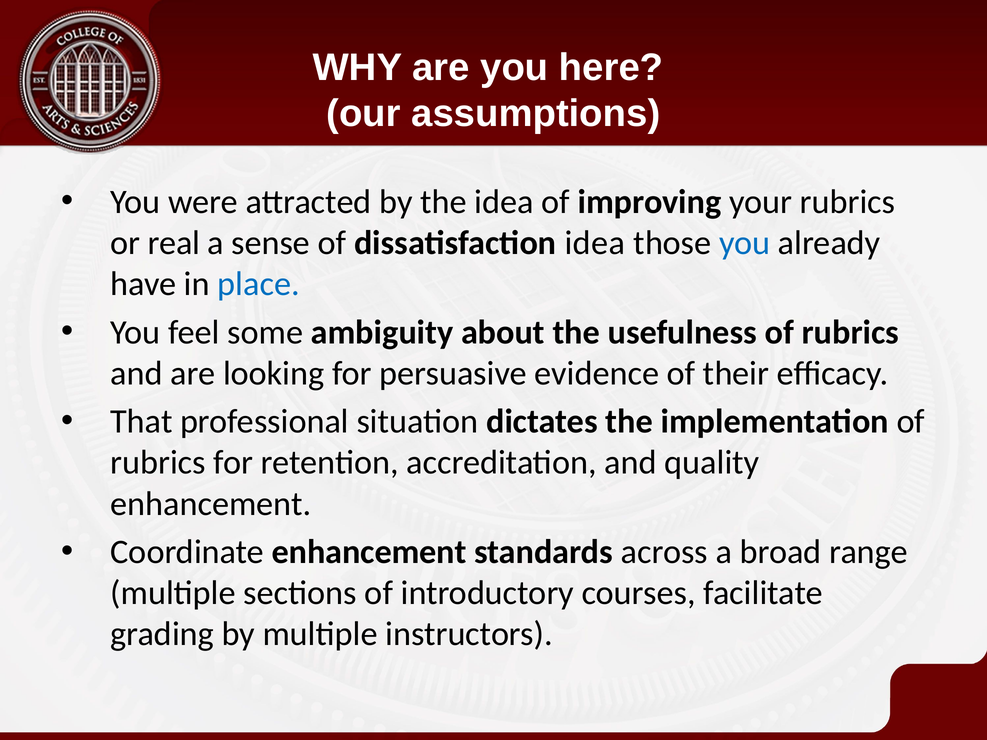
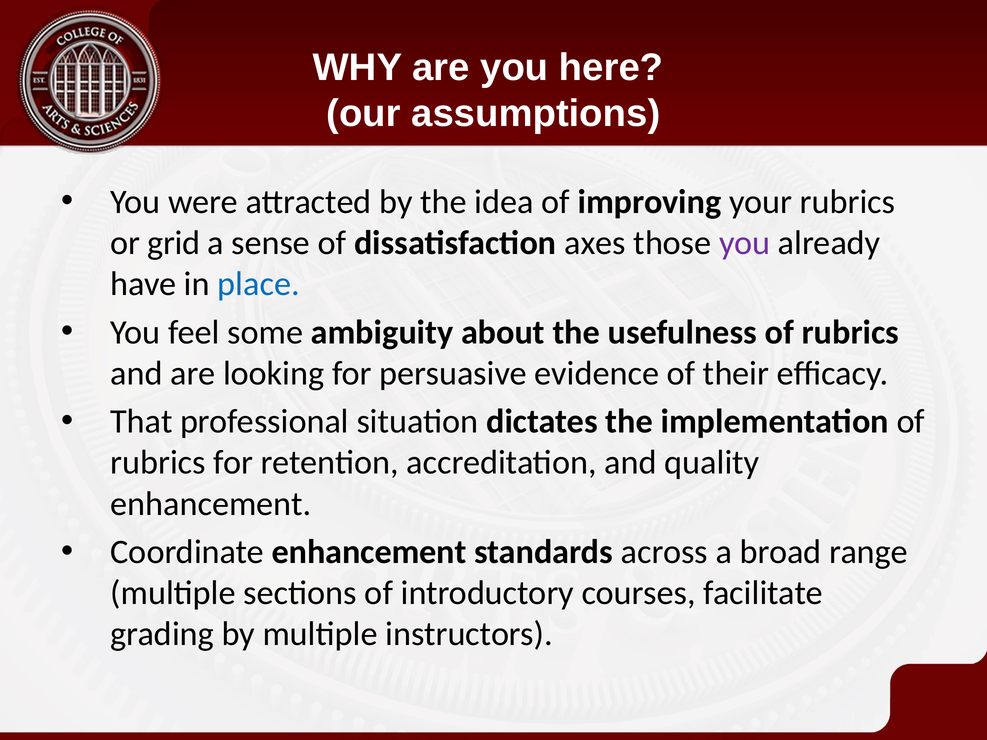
real: real -> grid
dissatisfaction idea: idea -> axes
you at (745, 243) colour: blue -> purple
